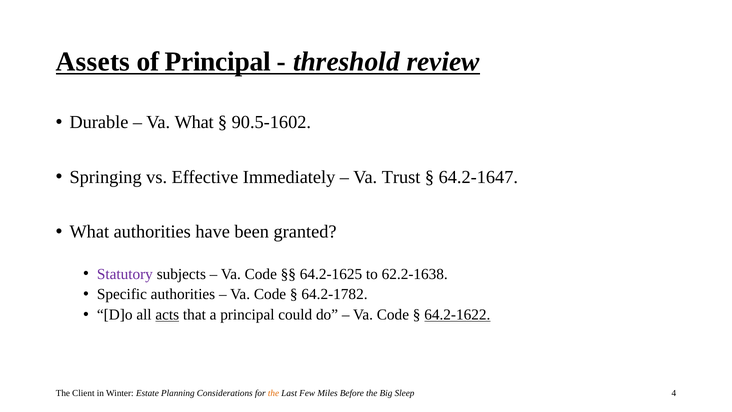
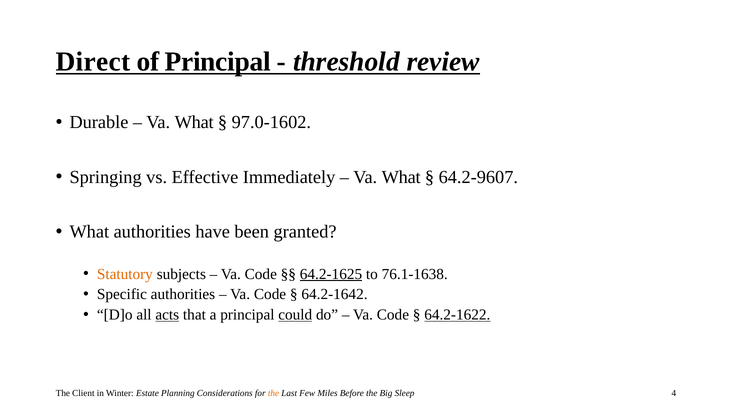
Assets: Assets -> Direct
90.5-1602: 90.5-1602 -> 97.0-1602
Trust at (401, 177): Trust -> What
64.2-1647: 64.2-1647 -> 64.2-9607
Statutory colour: purple -> orange
64.2-1625 underline: none -> present
62.2-1638: 62.2-1638 -> 76.1-1638
64.2-1782: 64.2-1782 -> 64.2-1642
could underline: none -> present
